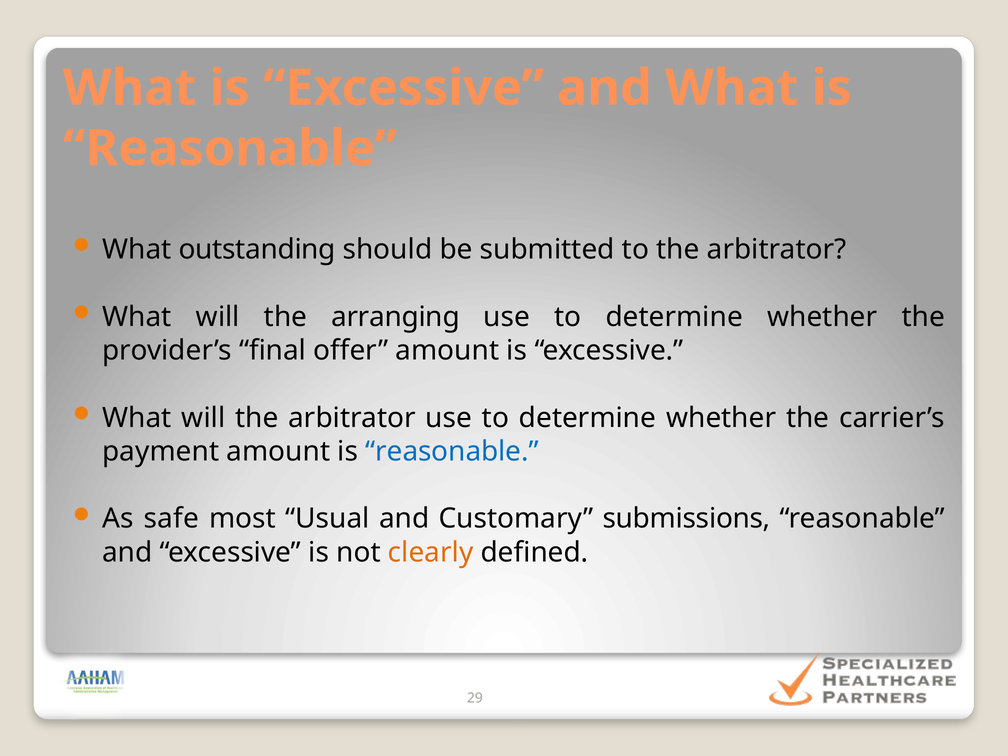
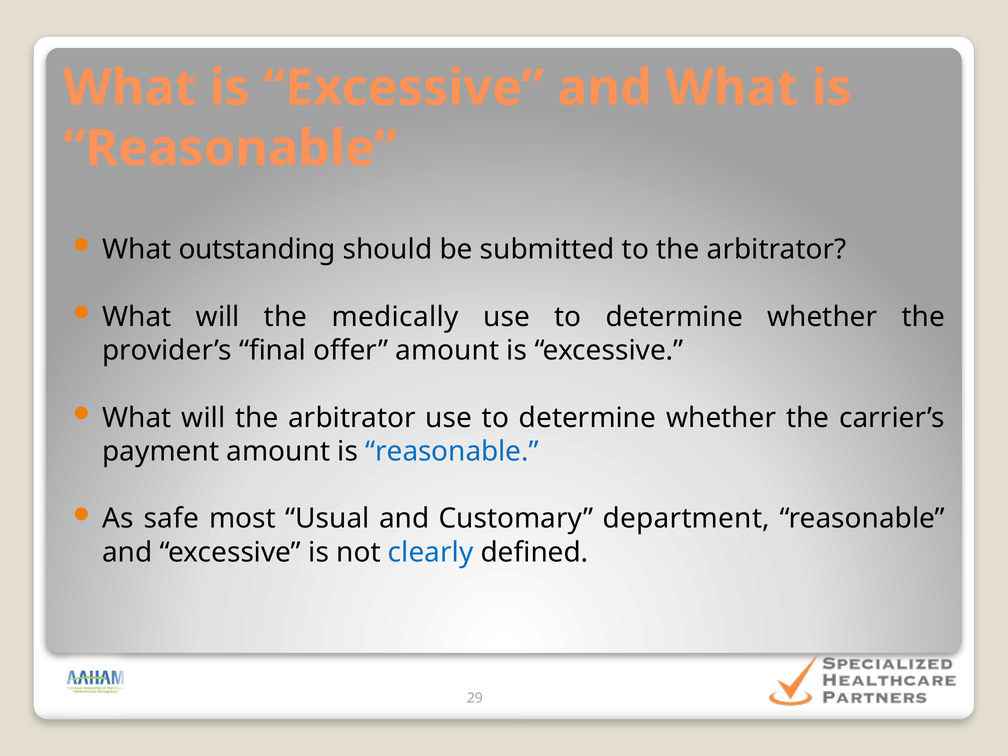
arranging: arranging -> medically
submissions: submissions -> department
clearly colour: orange -> blue
